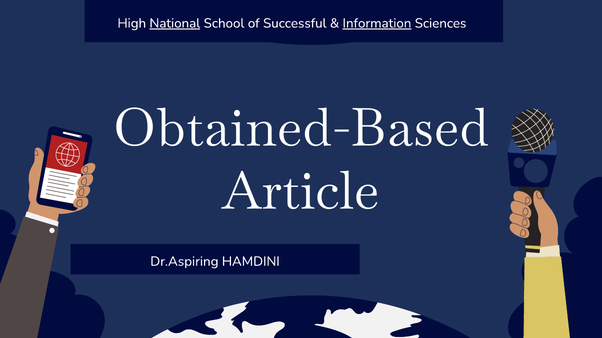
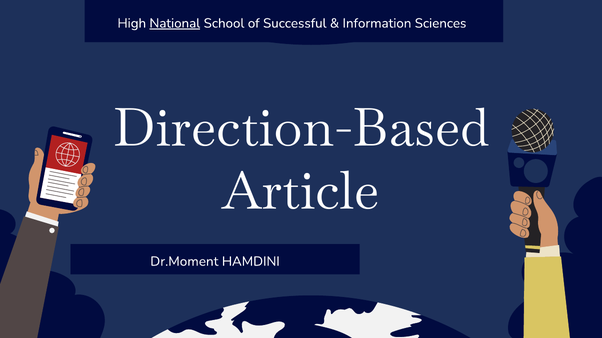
Information underline: present -> none
Obtained-Based: Obtained-Based -> Direction-Based
Dr.Aspiring: Dr.Aspiring -> Dr.Moment
